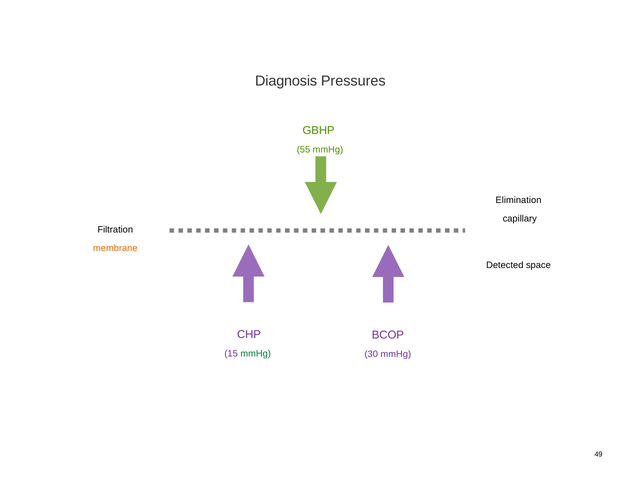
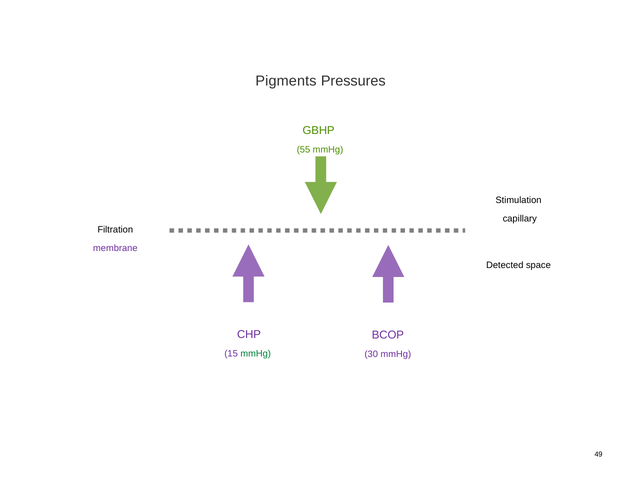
Diagnosis: Diagnosis -> Pigments
Elimination: Elimination -> Stimulation
membrane colour: orange -> purple
